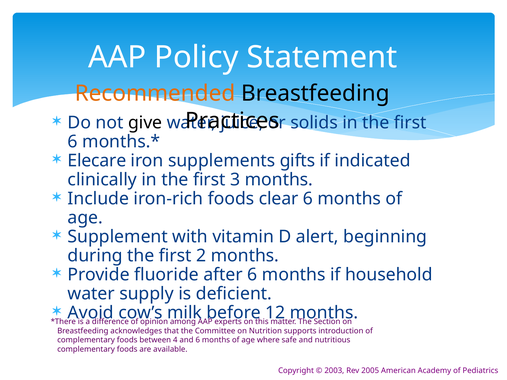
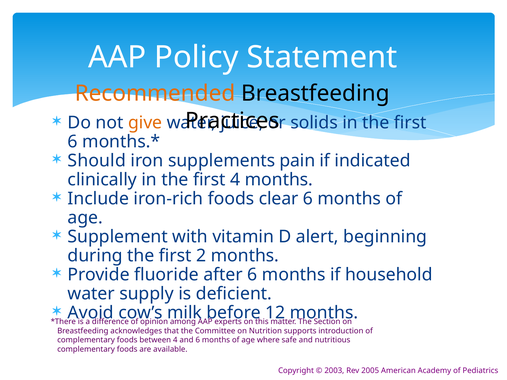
give colour: black -> orange
Elecare: Elecare -> Should
gifts: gifts -> pain
first 3: 3 -> 4
